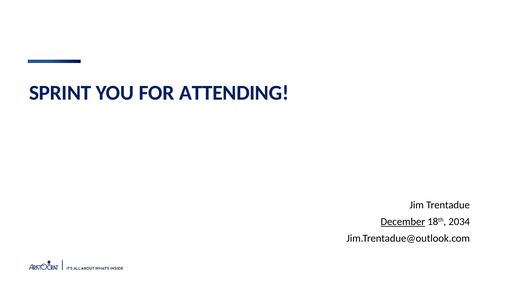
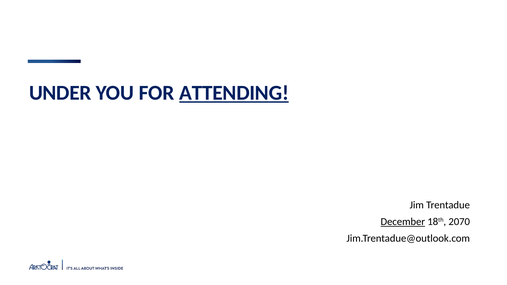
SPRINT: SPRINT -> UNDER
ATTENDING underline: none -> present
2034: 2034 -> 2070
